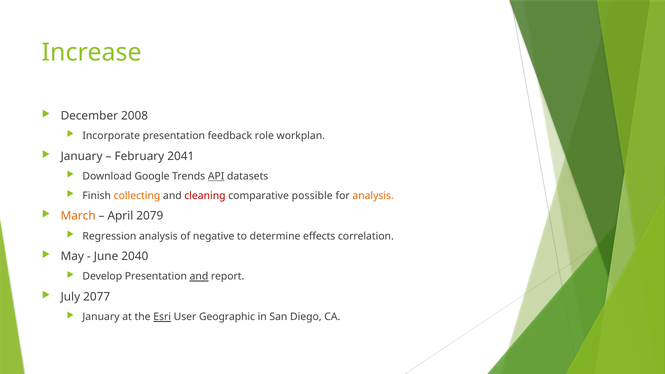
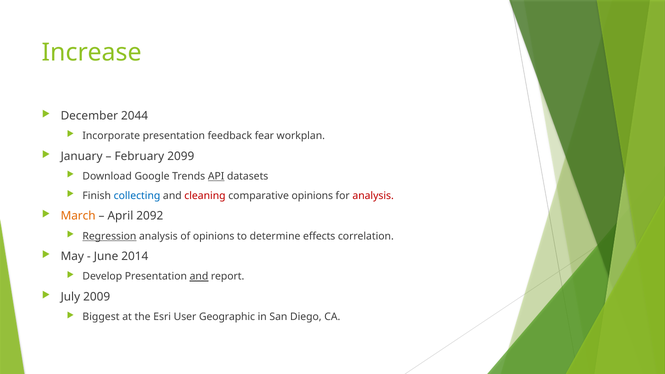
2008: 2008 -> 2044
role: role -> fear
2041: 2041 -> 2099
collecting colour: orange -> blue
comparative possible: possible -> opinions
analysis at (373, 196) colour: orange -> red
2079: 2079 -> 2092
Regression underline: none -> present
of negative: negative -> opinions
2040: 2040 -> 2014
2077: 2077 -> 2009
January at (101, 317): January -> Biggest
Esri underline: present -> none
